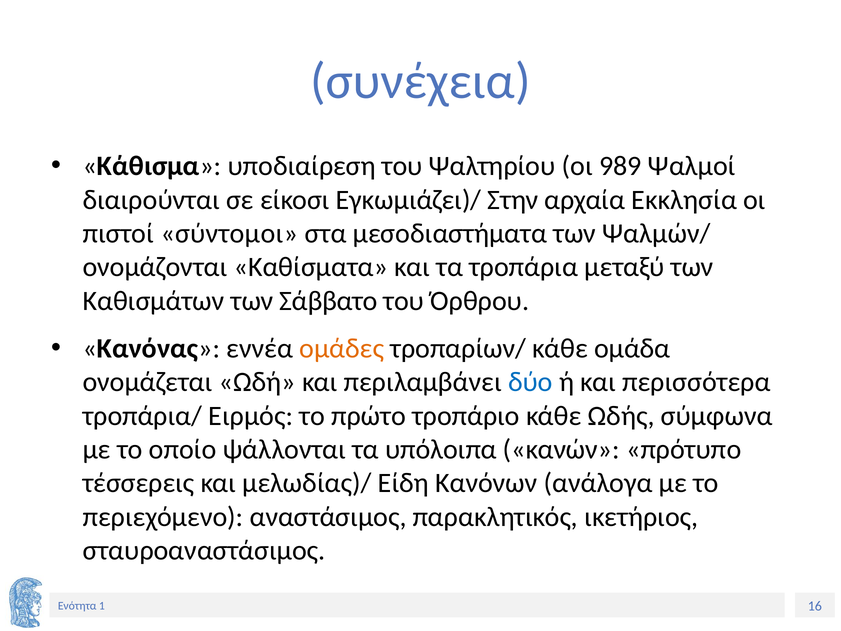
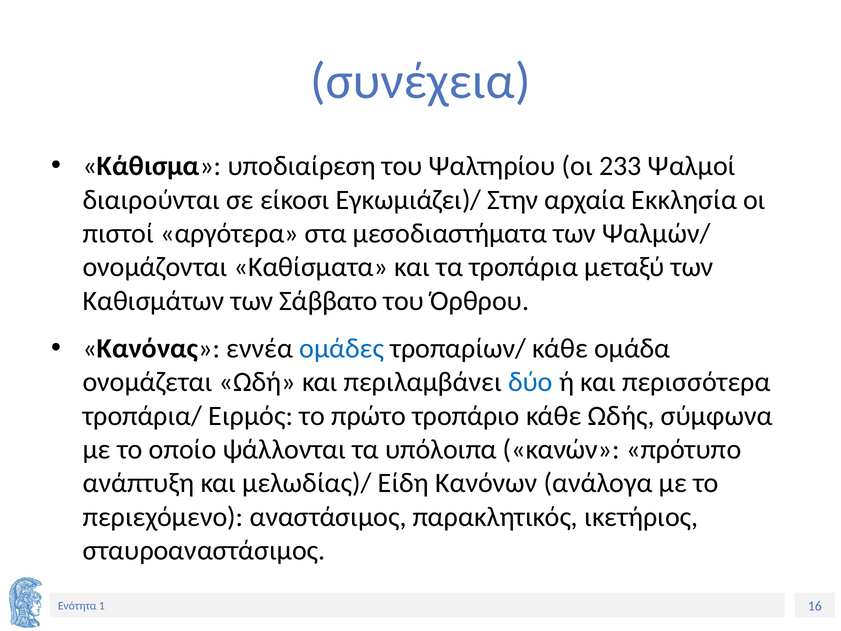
989: 989 -> 233
σύντομοι: σύντομοι -> αργότερα
ομάδες colour: orange -> blue
τέσσερεις: τέσσερεις -> ανάπτυξη
